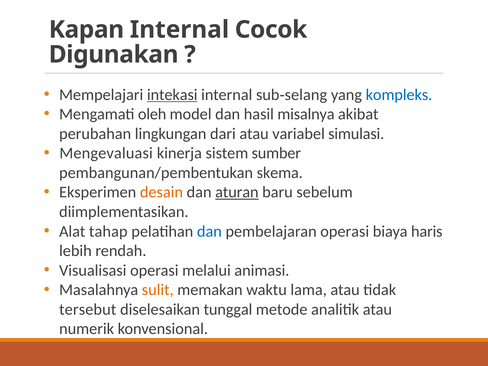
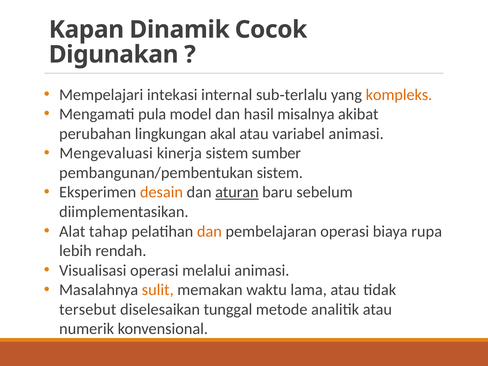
Kapan Internal: Internal -> Dinamik
intekasi underline: present -> none
selang: selang -> terlalu
kompleks colour: blue -> orange
oleh: oleh -> pula
dari: dari -> akal
variabel simulasi: simulasi -> animasi
pembangunan/pembentukan skema: skema -> sistem
dan at (209, 231) colour: blue -> orange
haris: haris -> rupa
